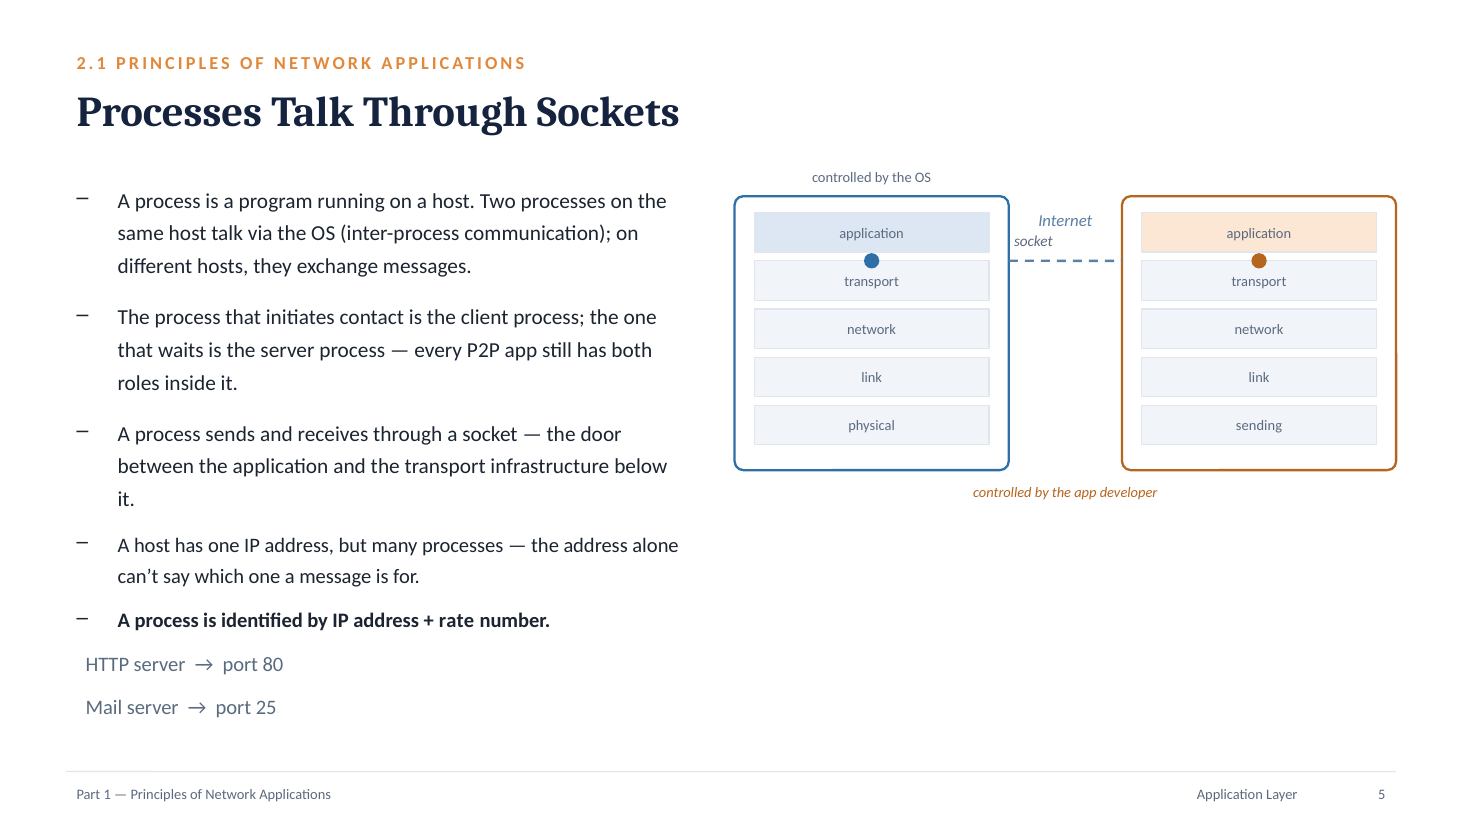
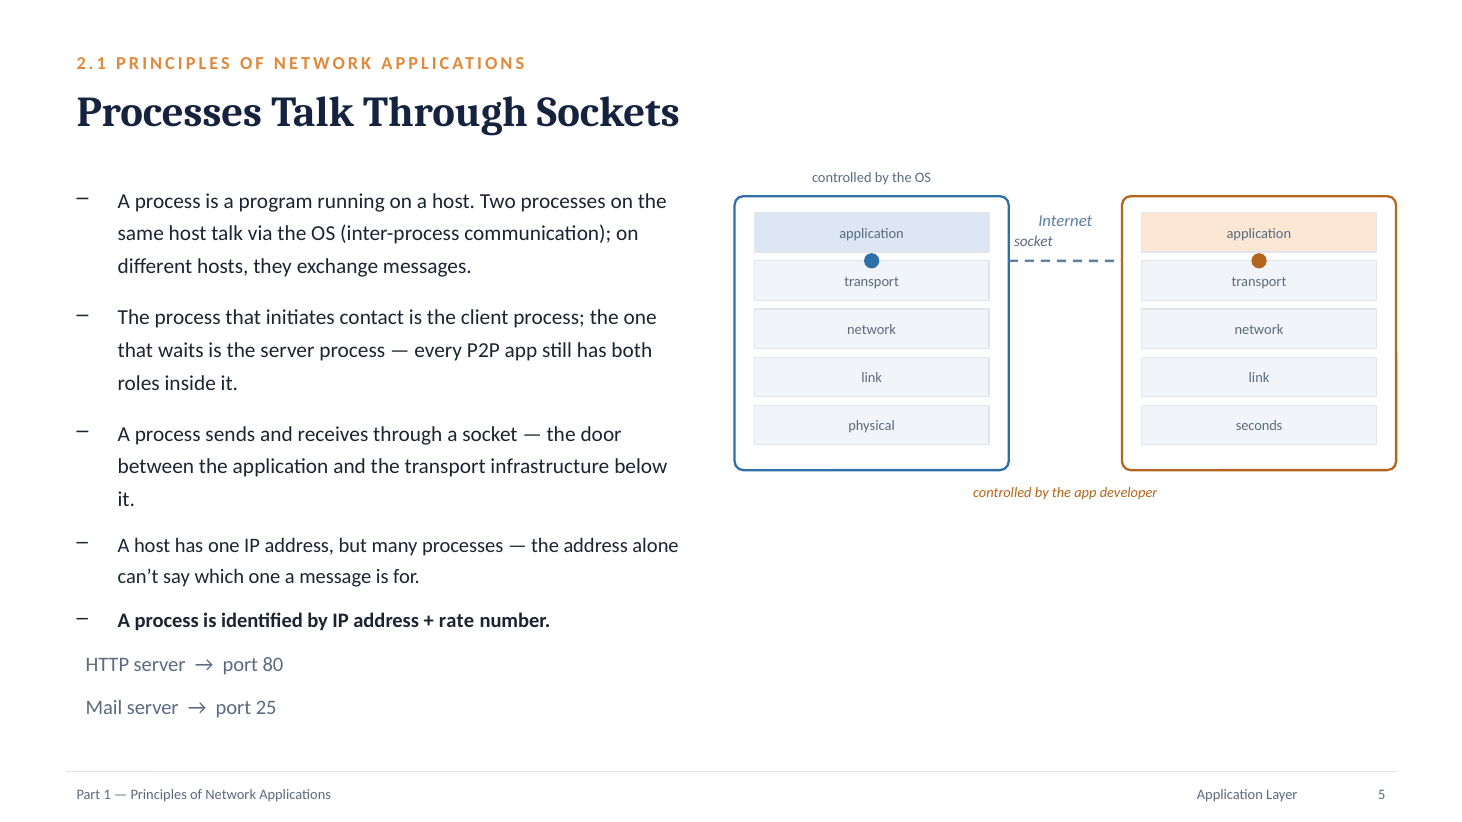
sending: sending -> seconds
